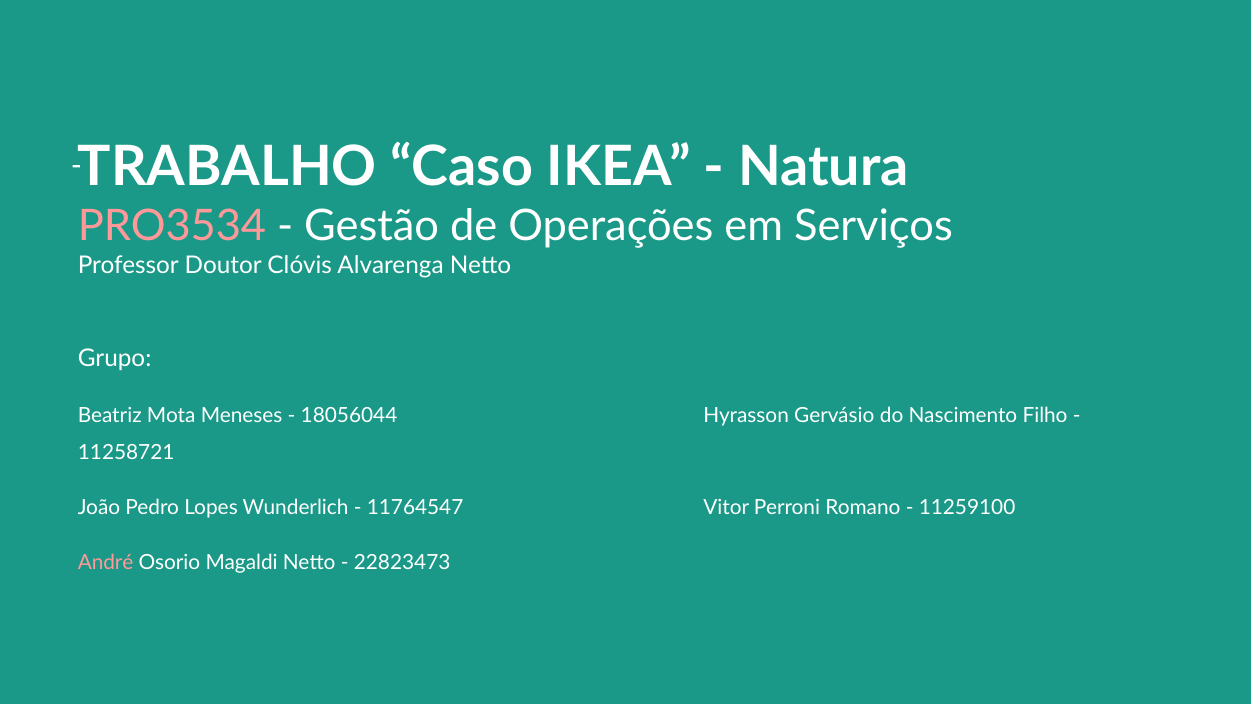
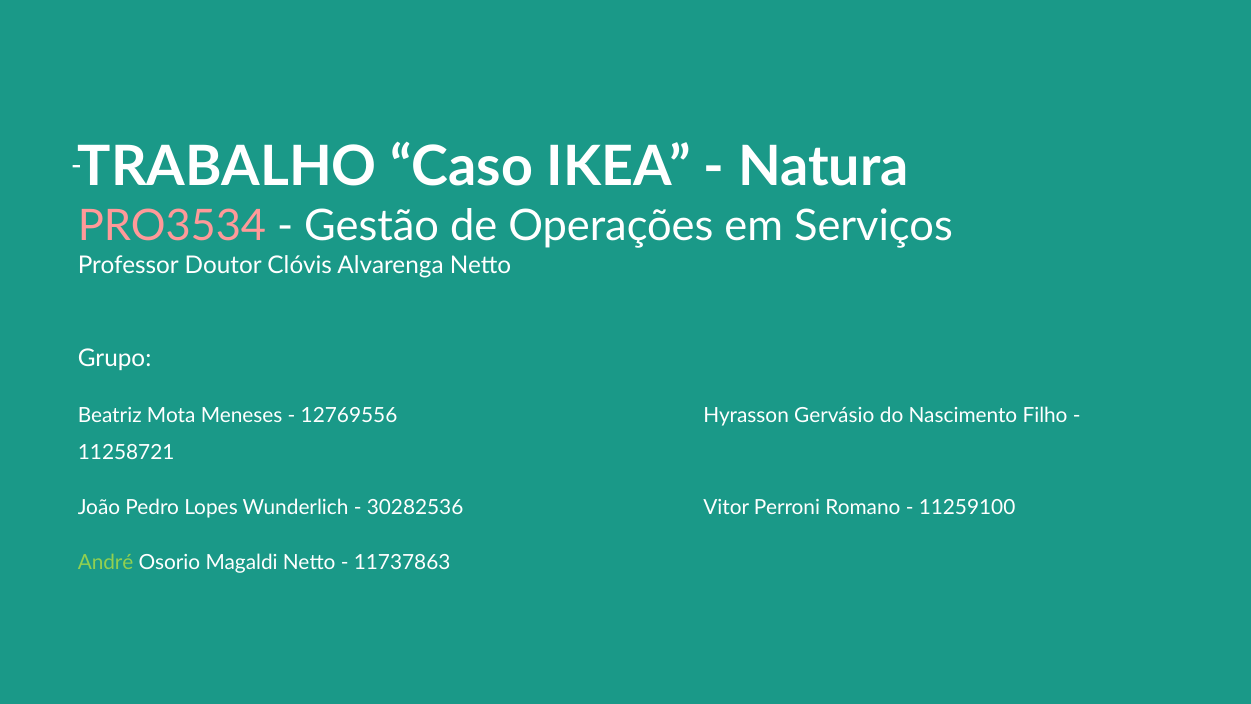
18056044: 18056044 -> 12769556
11764547: 11764547 -> 30282536
André colour: pink -> light green
22823473: 22823473 -> 11737863
